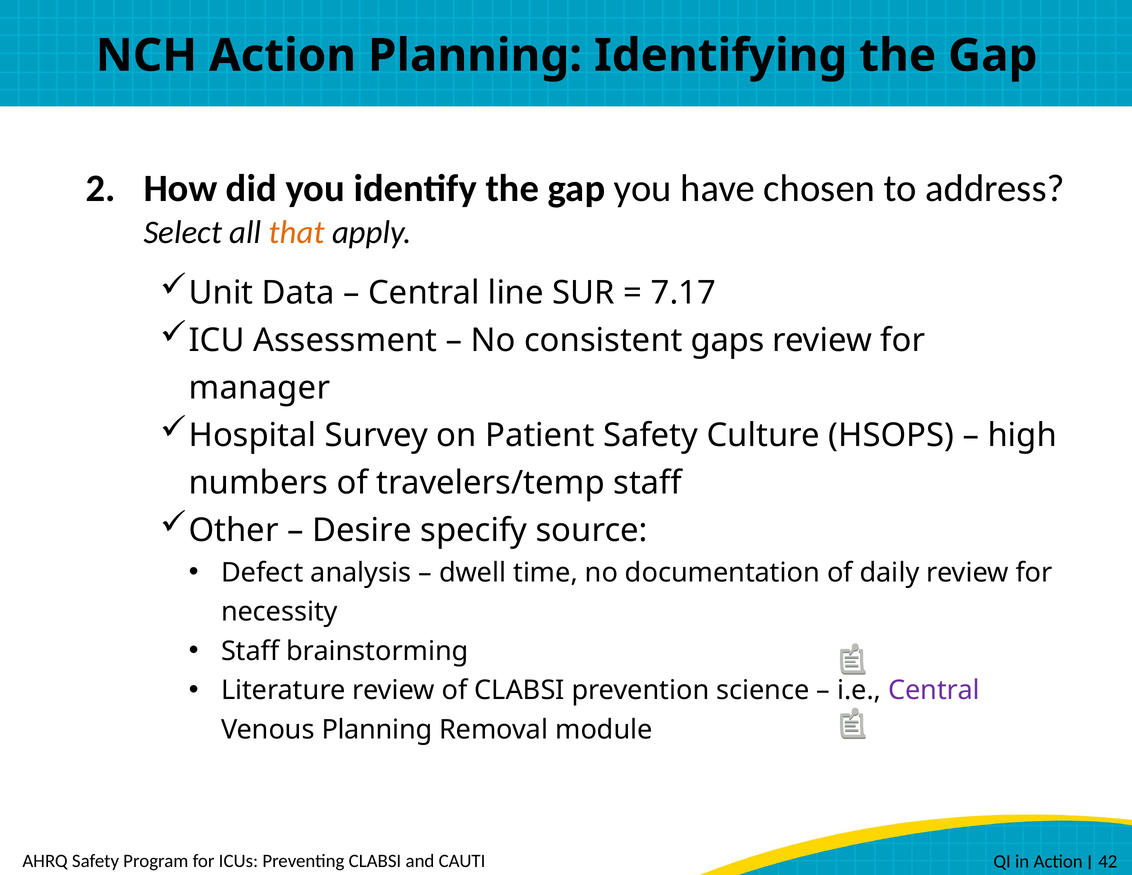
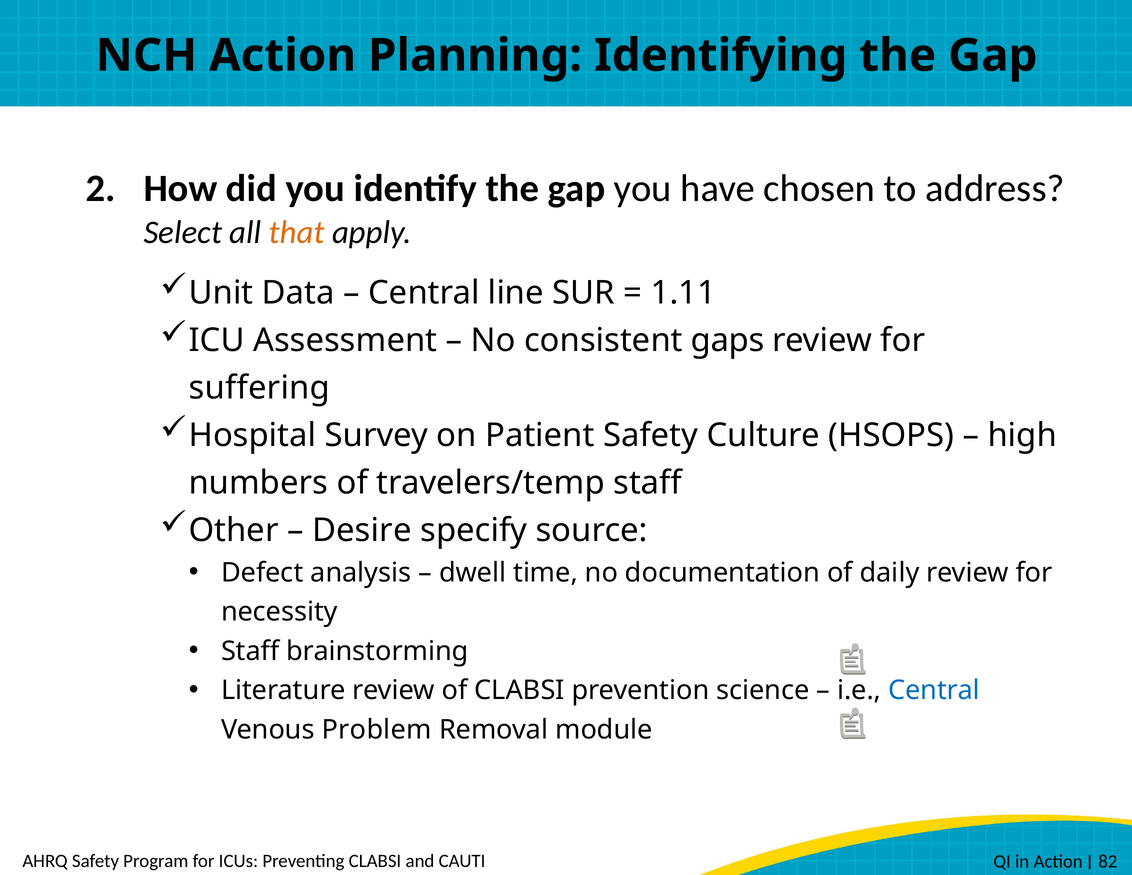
7.17: 7.17 -> 1.11
manager: manager -> suffering
Central at (934, 690) colour: purple -> blue
Venous Planning: Planning -> Problem
42: 42 -> 82
